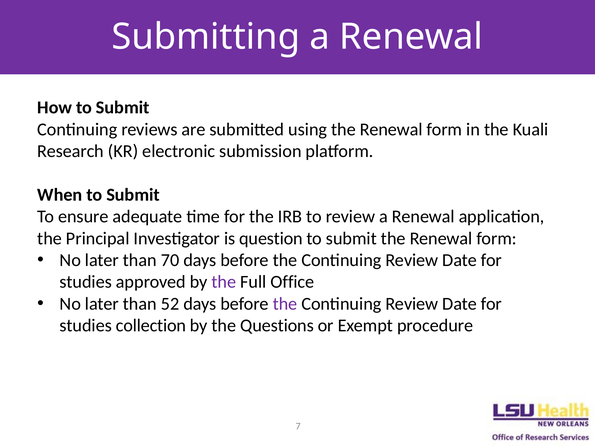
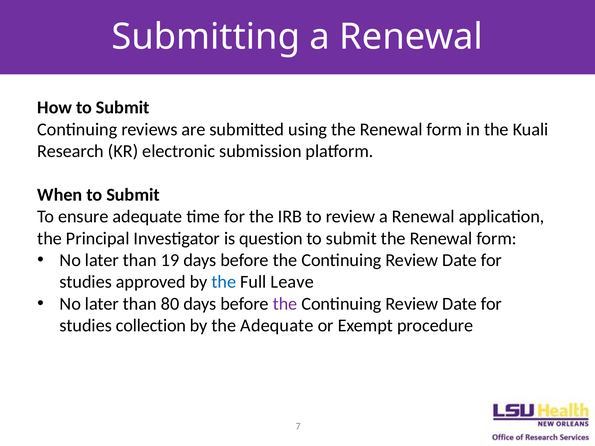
70: 70 -> 19
the at (224, 282) colour: purple -> blue
Office: Office -> Leave
52: 52 -> 80
the Questions: Questions -> Adequate
